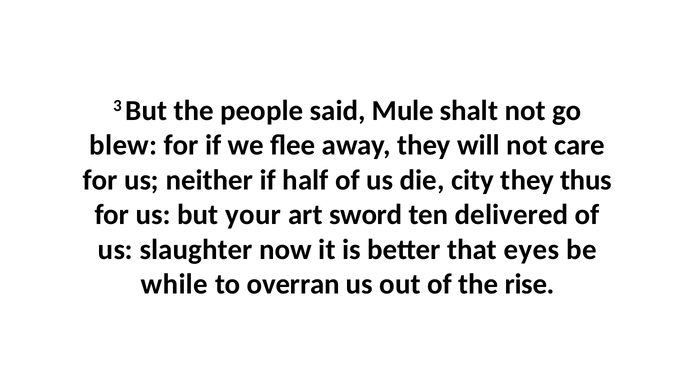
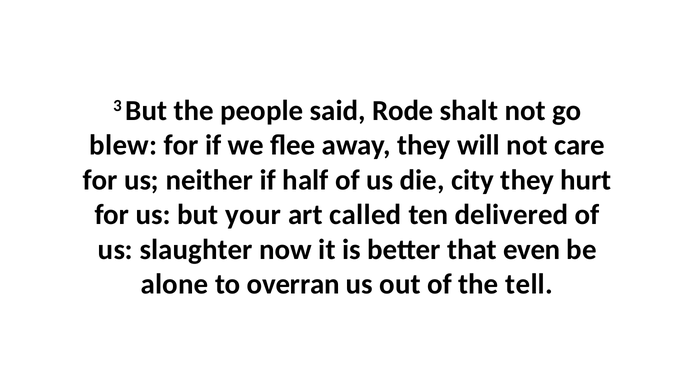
Mule: Mule -> Rode
thus: thus -> hurt
sword: sword -> called
eyes: eyes -> even
while: while -> alone
rise: rise -> tell
